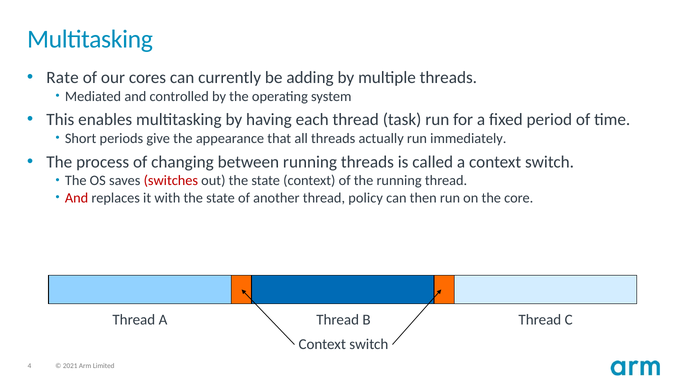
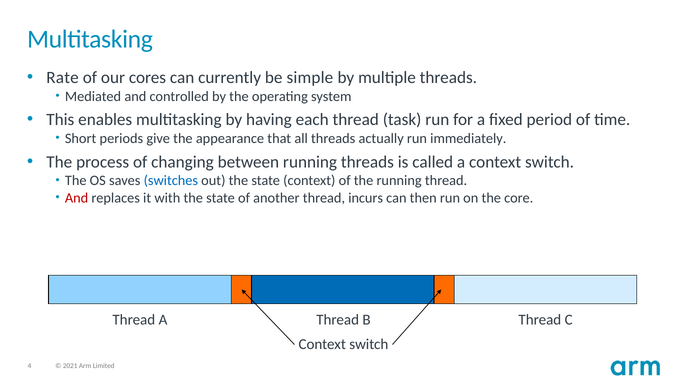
adding: adding -> simple
switches colour: red -> blue
policy: policy -> incurs
